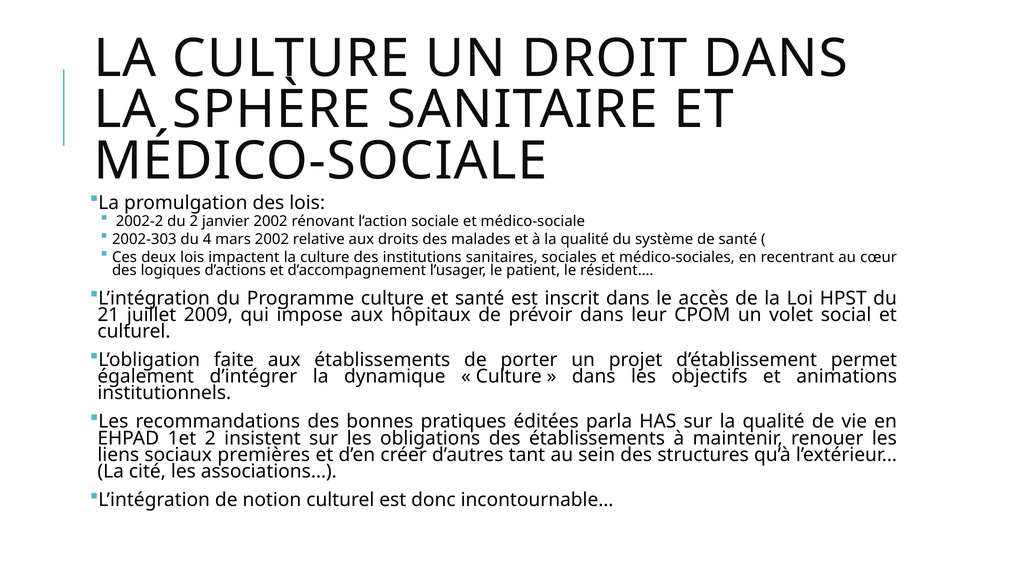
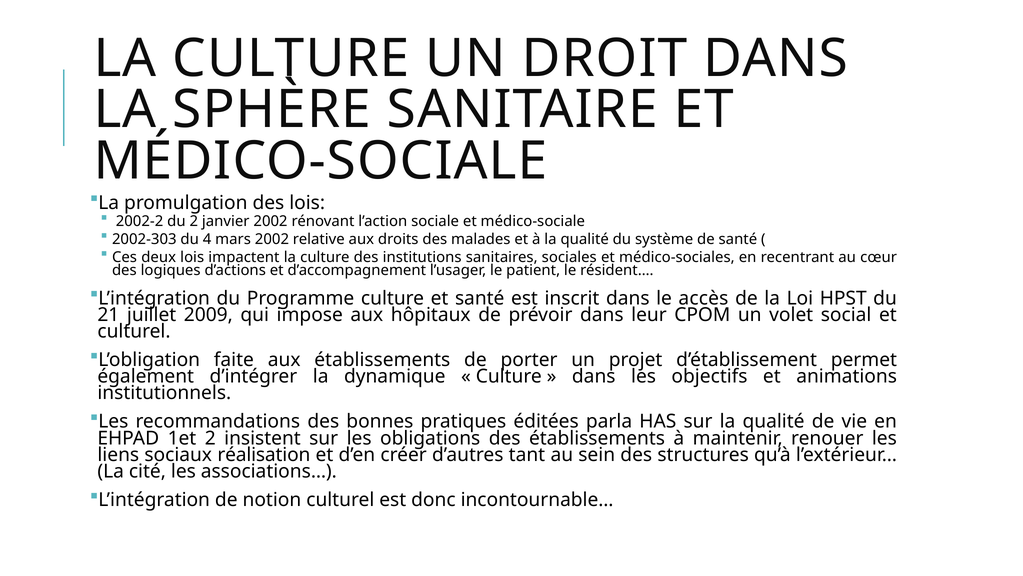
premières: premières -> réalisation
